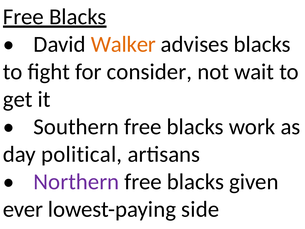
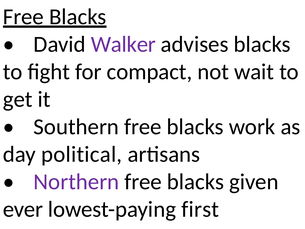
Walker colour: orange -> purple
consider: consider -> compact
side: side -> first
